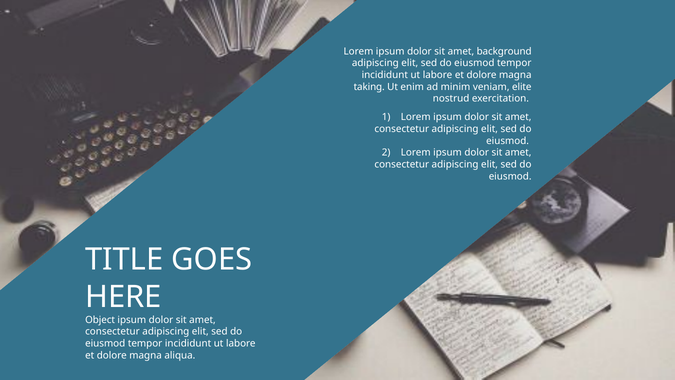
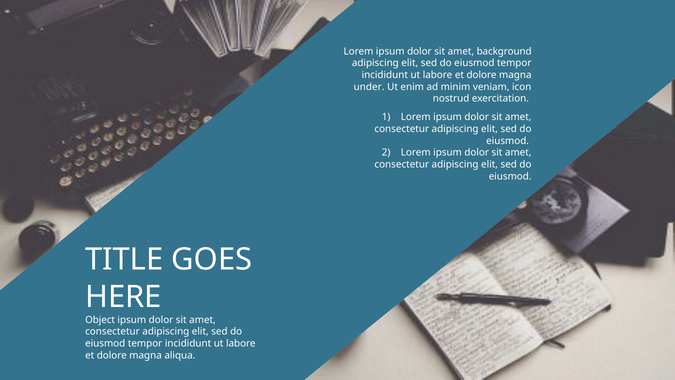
taking: taking -> under
elite: elite -> icon
